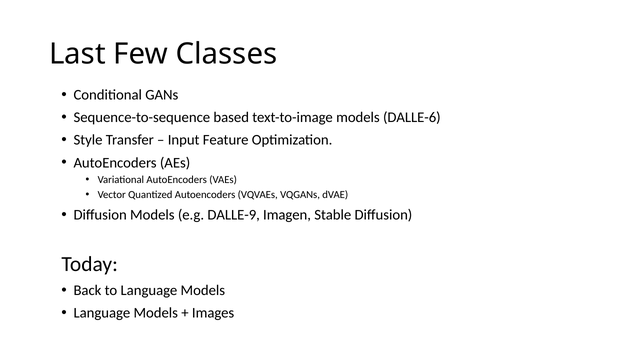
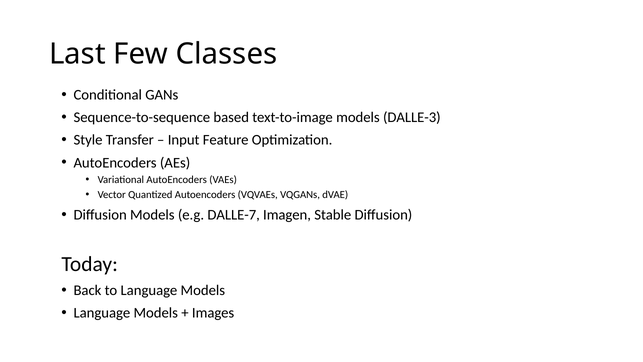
DALLE-6: DALLE-6 -> DALLE-3
DALLE-9: DALLE-9 -> DALLE-7
